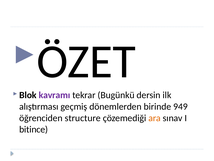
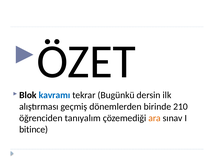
kavramı colour: purple -> blue
949: 949 -> 210
structure: structure -> tanıyalım
